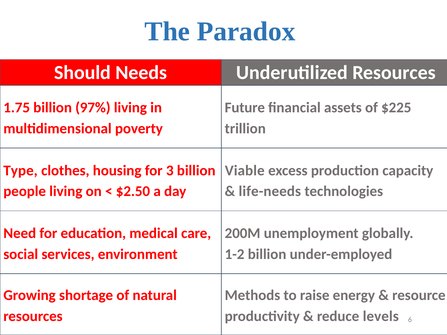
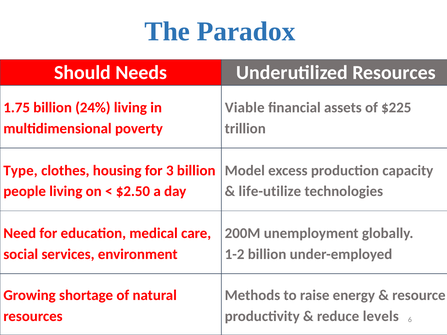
97%: 97% -> 24%
Future: Future -> Viable
Viable: Viable -> Model
life-needs: life-needs -> life-utilize
